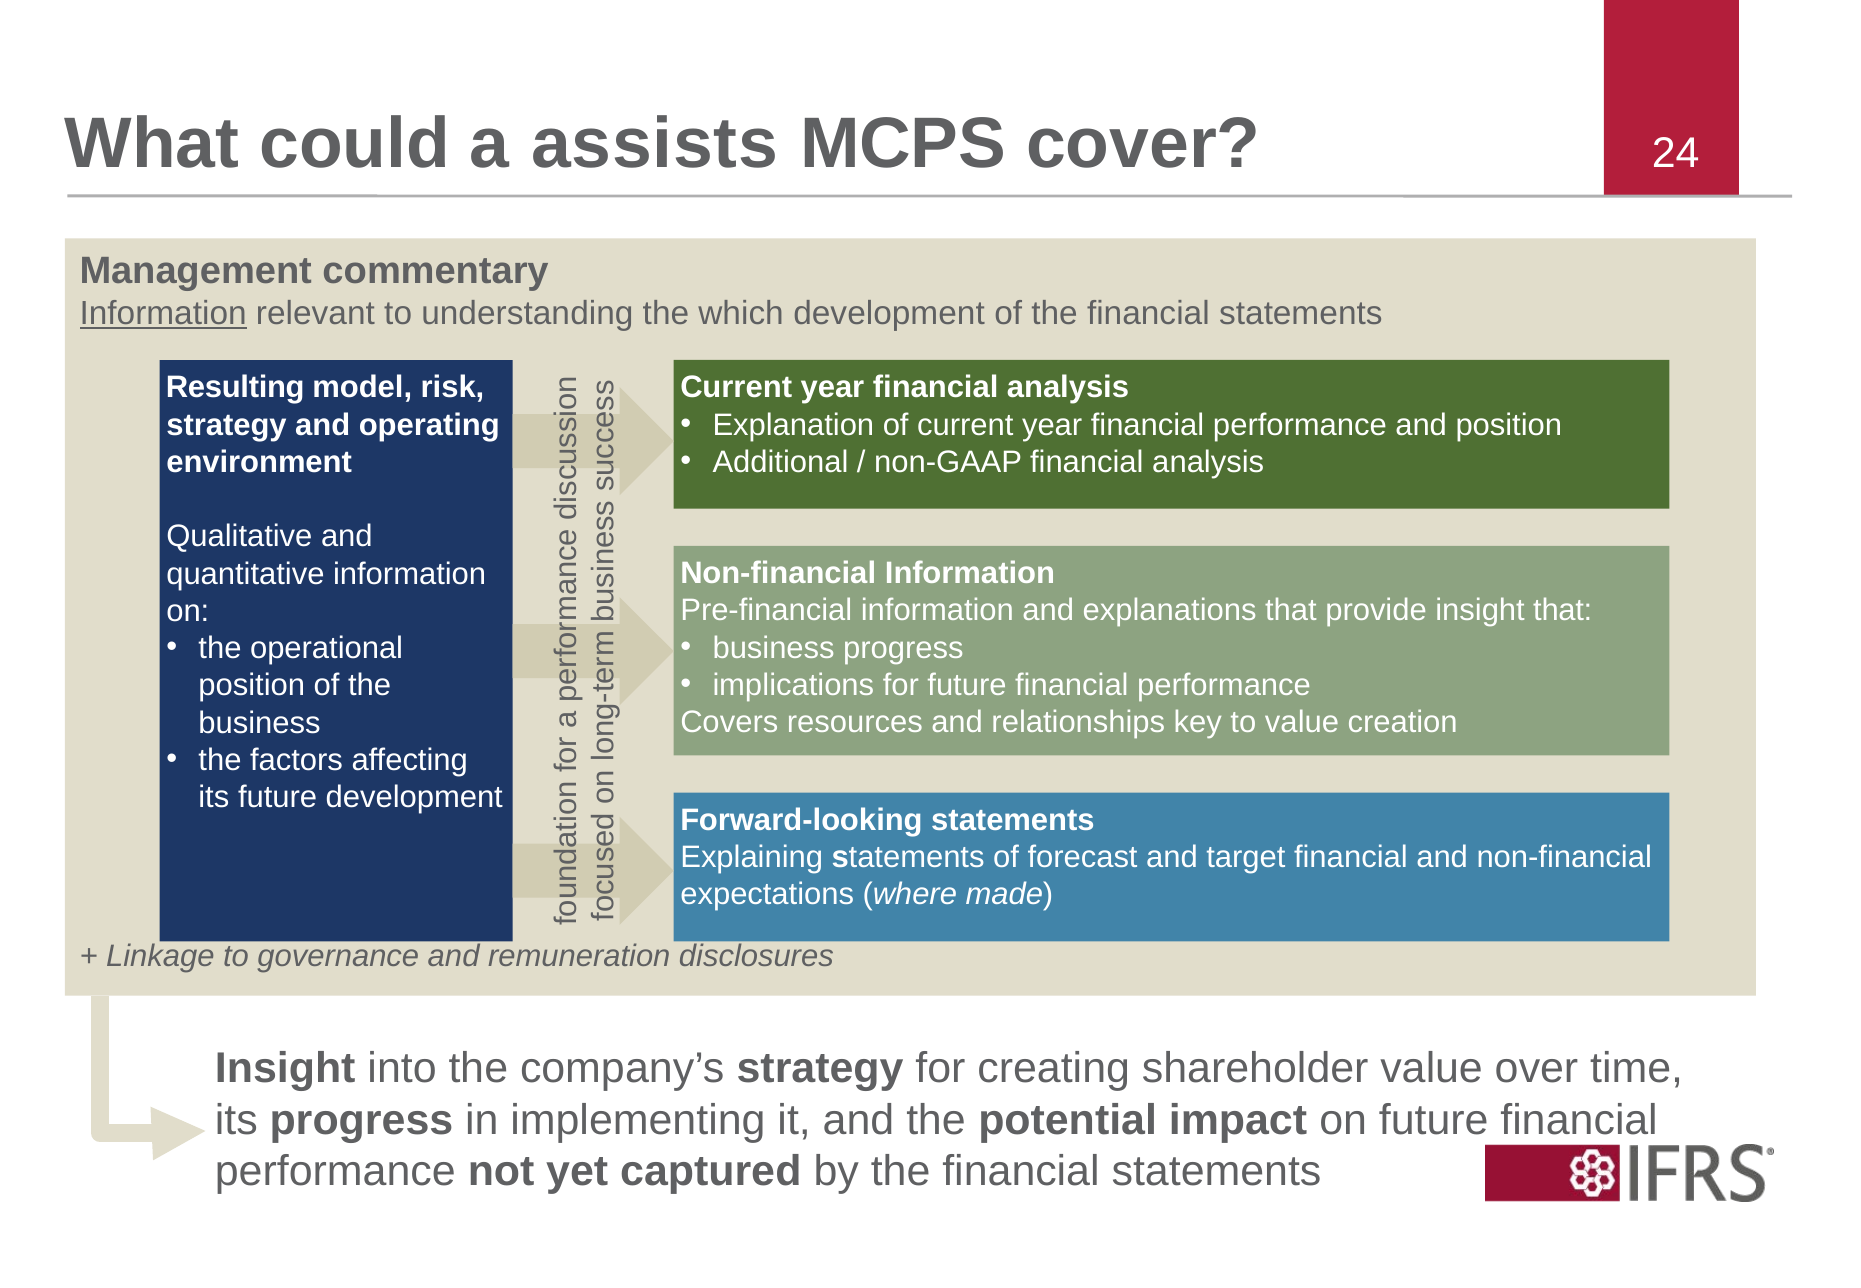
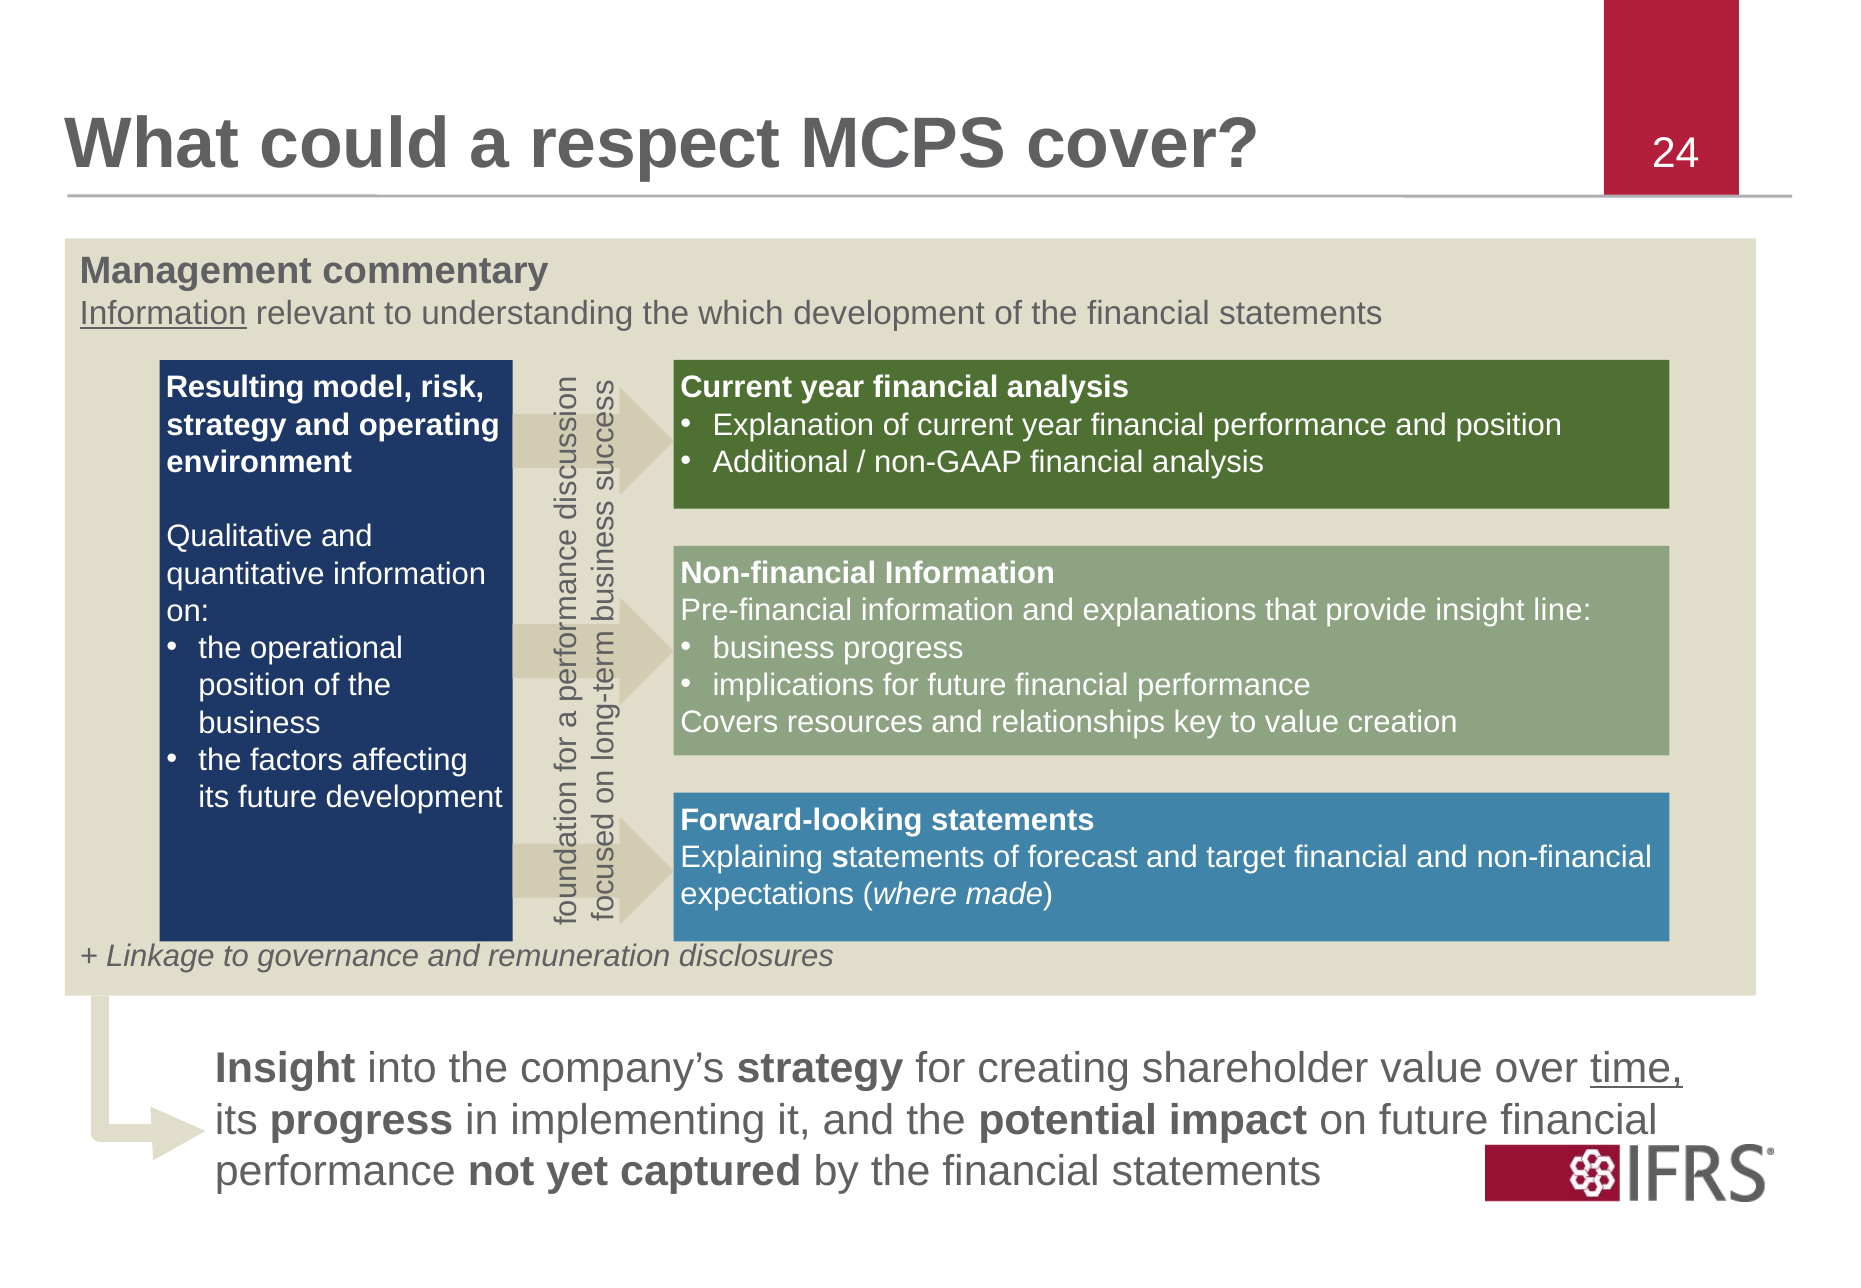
assists: assists -> respect
insight that: that -> line
time underline: none -> present
